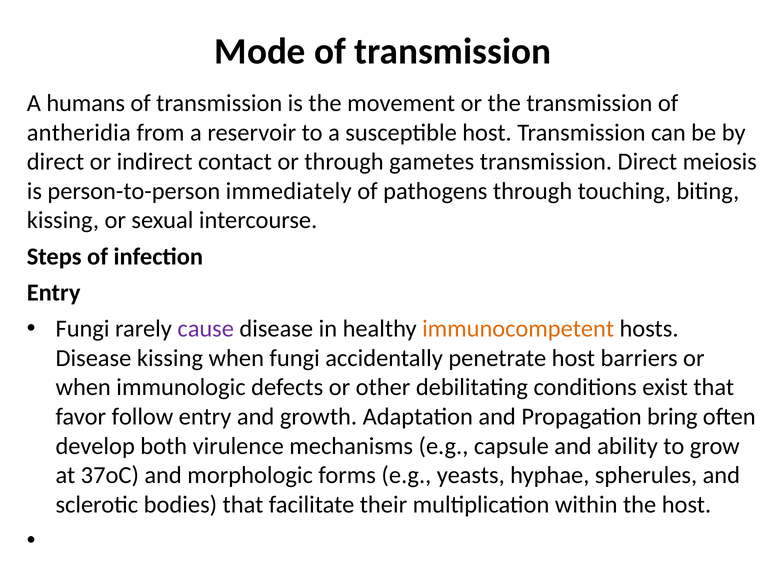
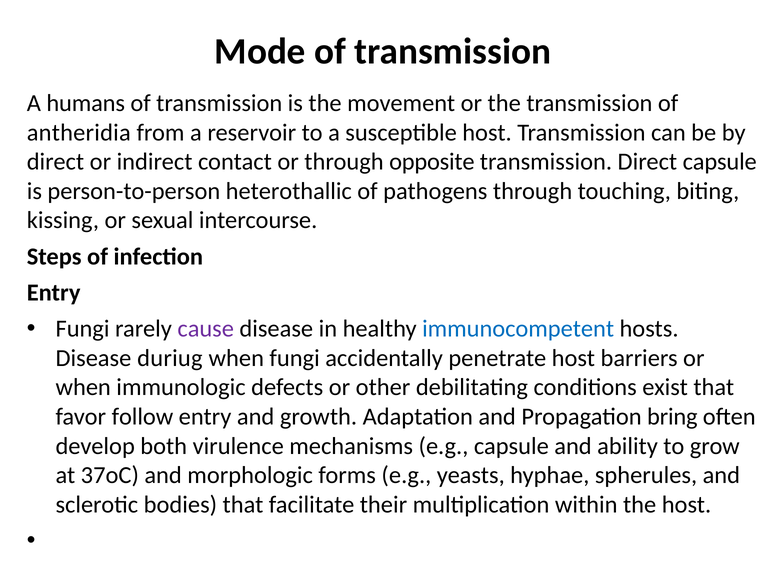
gametes: gametes -> opposite
Direct meiosis: meiosis -> capsule
immediately: immediately -> heterothallic
immunocompetent colour: orange -> blue
Disease kissing: kissing -> duriug
